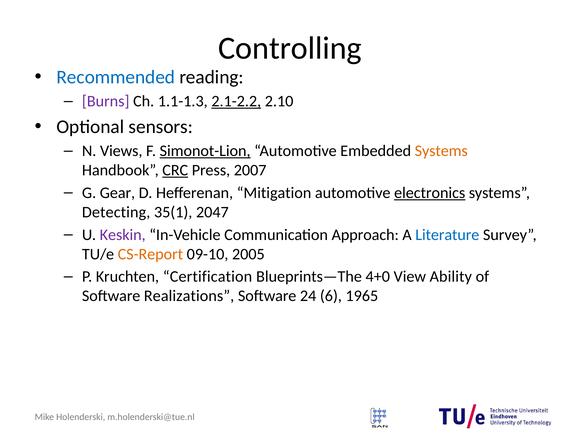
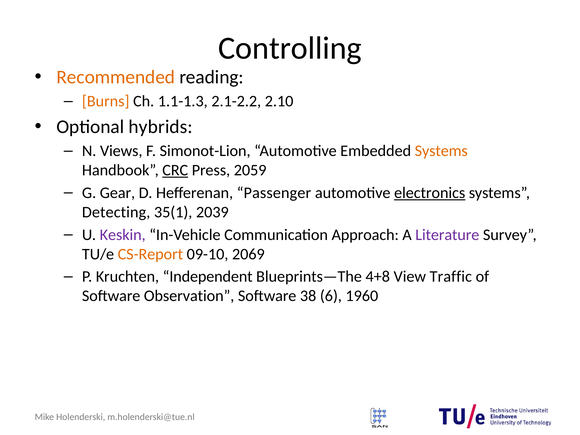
Recommended colour: blue -> orange
Burns colour: purple -> orange
2.1-2.2 underline: present -> none
sensors: sensors -> hybrids
Simonot-Lion underline: present -> none
2007: 2007 -> 2059
Mitigation: Mitigation -> Passenger
2047: 2047 -> 2039
Literature colour: blue -> purple
2005: 2005 -> 2069
Certification: Certification -> Independent
4+0: 4+0 -> 4+8
Ability: Ability -> Traffic
Realizations: Realizations -> Observation
24: 24 -> 38
1965: 1965 -> 1960
